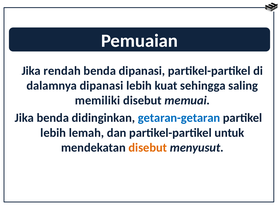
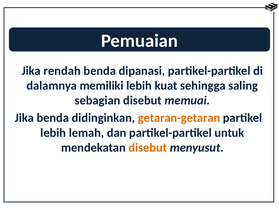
dalamnya dipanasi: dipanasi -> memiliki
memiliki: memiliki -> sebagian
getaran-getaran colour: blue -> orange
